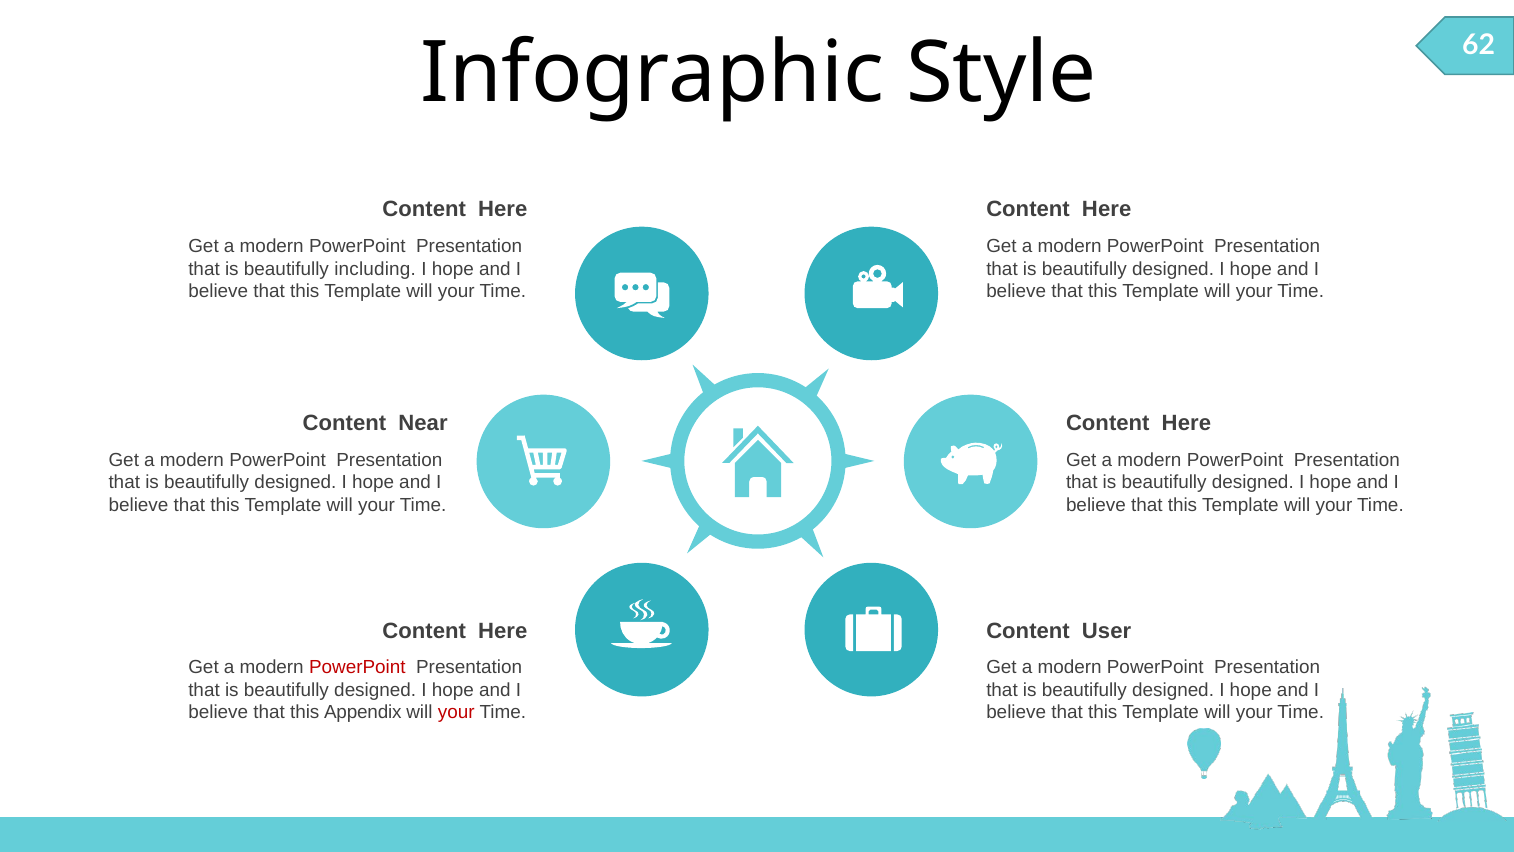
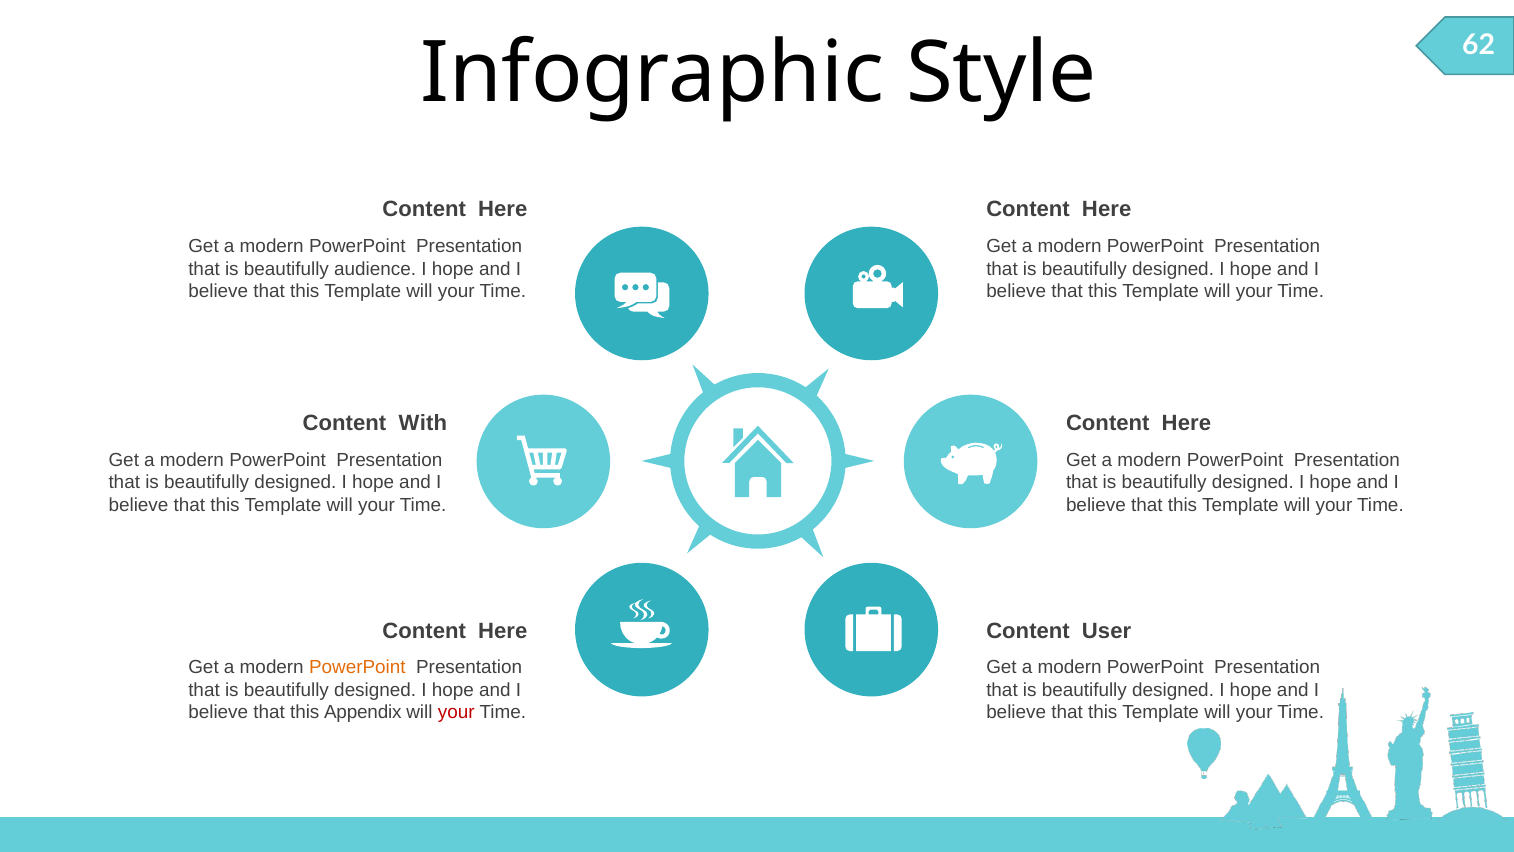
including: including -> audience
Near: Near -> With
PowerPoint at (357, 667) colour: red -> orange
